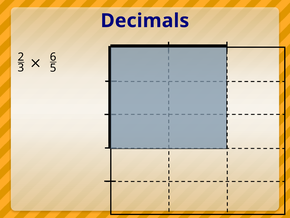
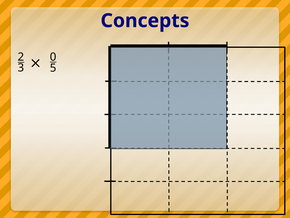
Decimals: Decimals -> Concepts
6: 6 -> 0
